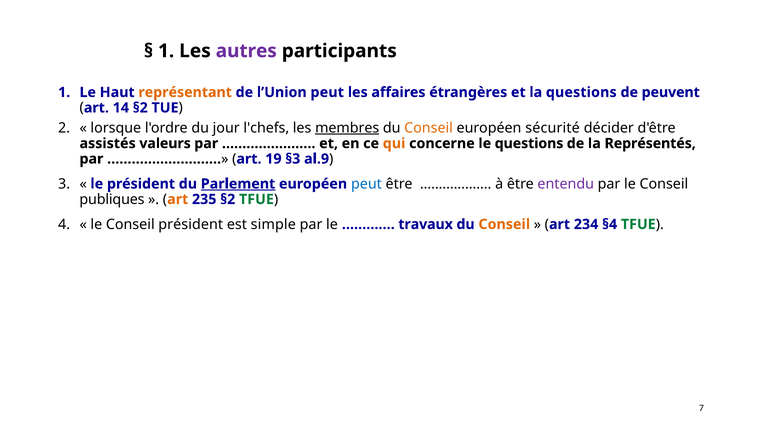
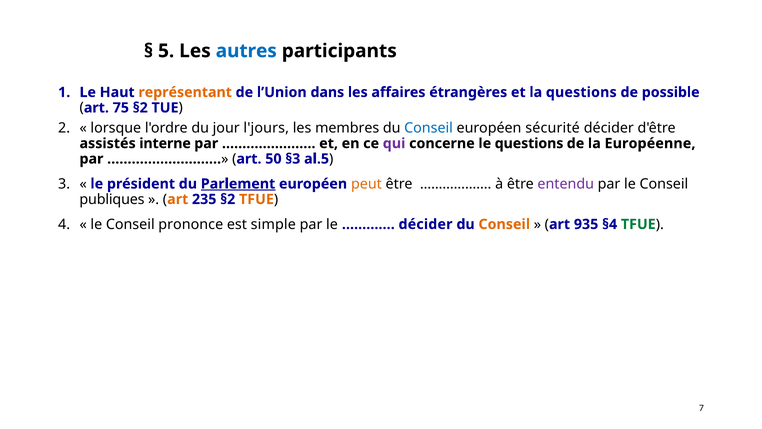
1 at (166, 51): 1 -> 5
autres colour: purple -> blue
l’Union peut: peut -> dans
peuvent: peuvent -> possible
14: 14 -> 75
l'chefs: l'chefs -> l'jours
membres underline: present -> none
Conseil at (429, 128) colour: orange -> blue
valeurs: valeurs -> interne
qui colour: orange -> purple
Représentés: Représentés -> Européenne
19: 19 -> 50
al.9: al.9 -> al.5
peut at (366, 184) colour: blue -> orange
TFUE at (256, 199) colour: green -> orange
Conseil président: président -> prononce
travaux at (426, 224): travaux -> décider
234: 234 -> 935
